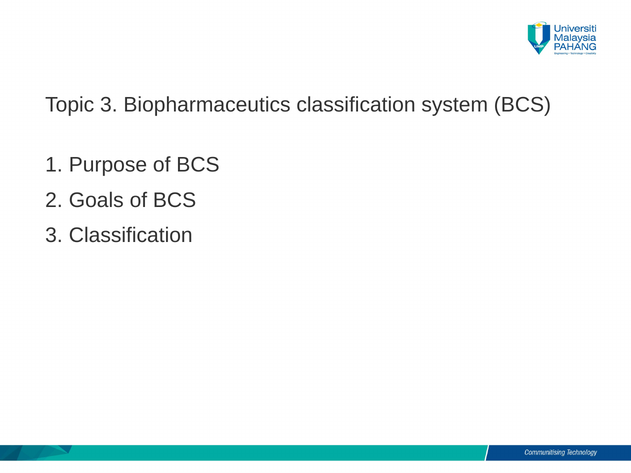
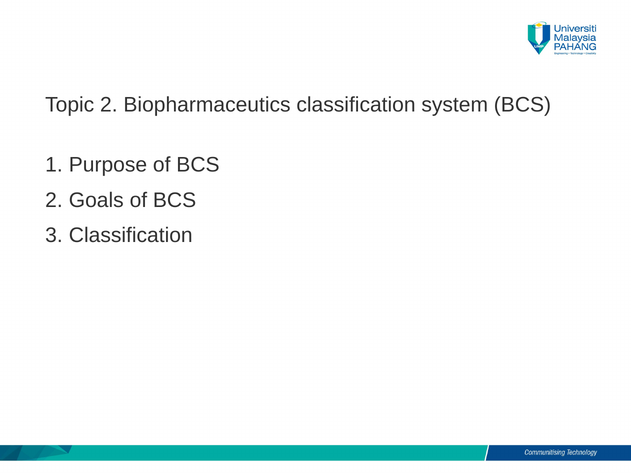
Topic 3: 3 -> 2
